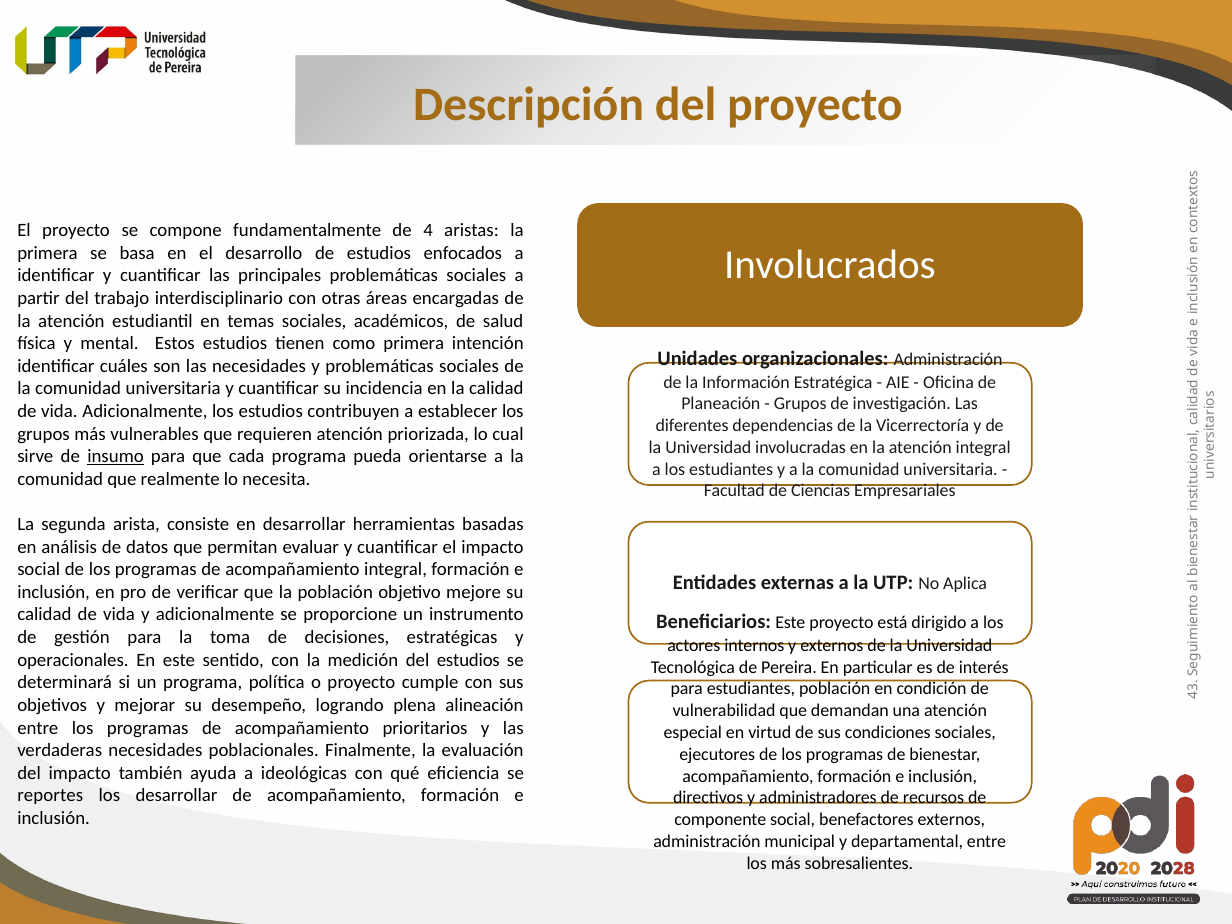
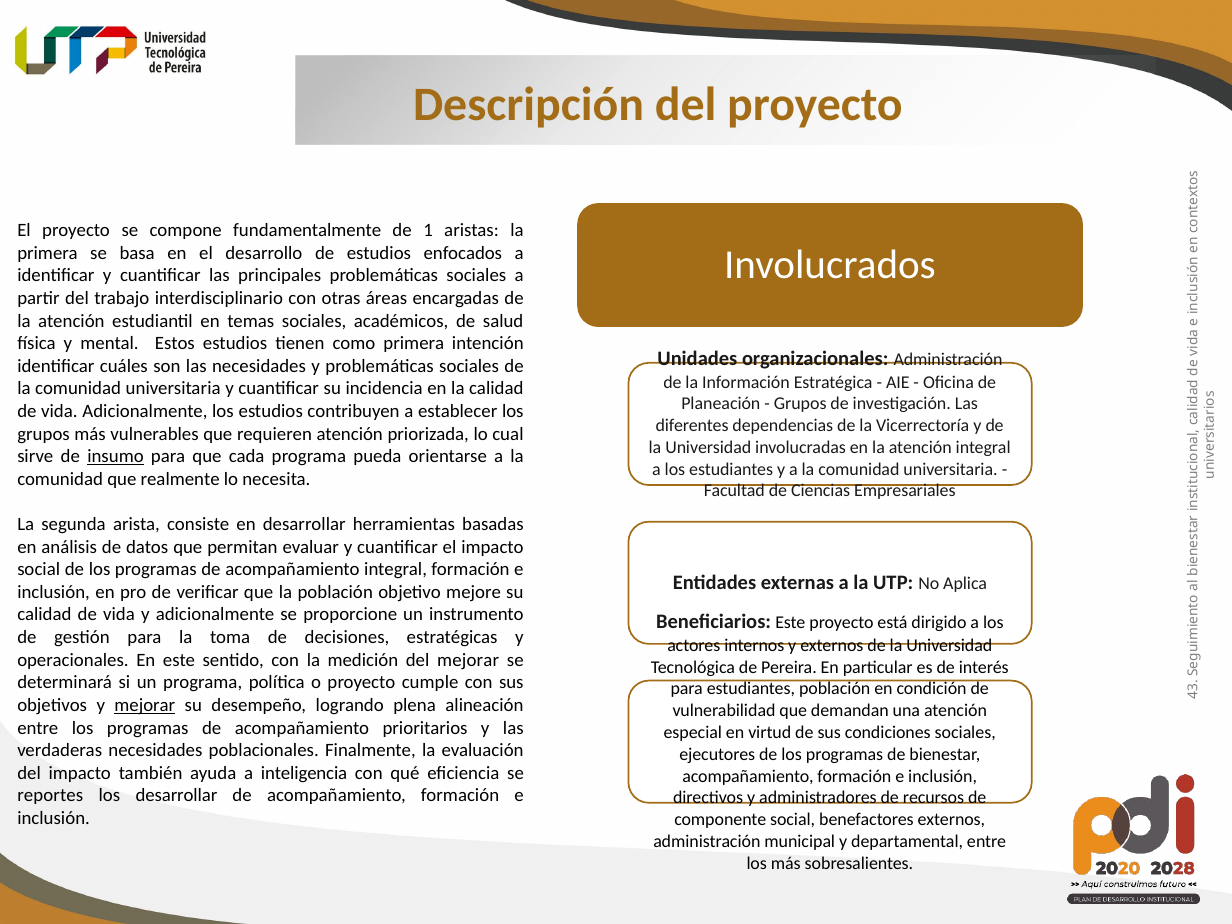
de 4: 4 -> 1
del estudios: estudios -> mejorar
mejorar at (145, 705) underline: none -> present
ideológicas: ideológicas -> inteligencia
